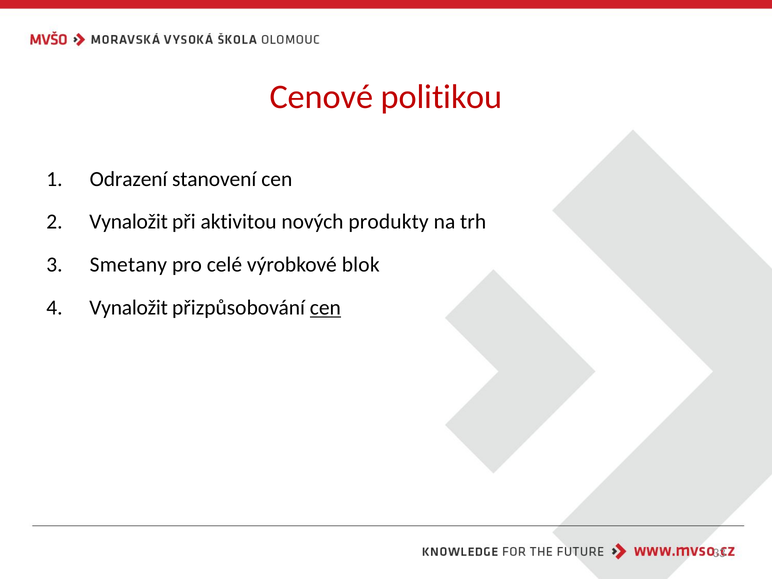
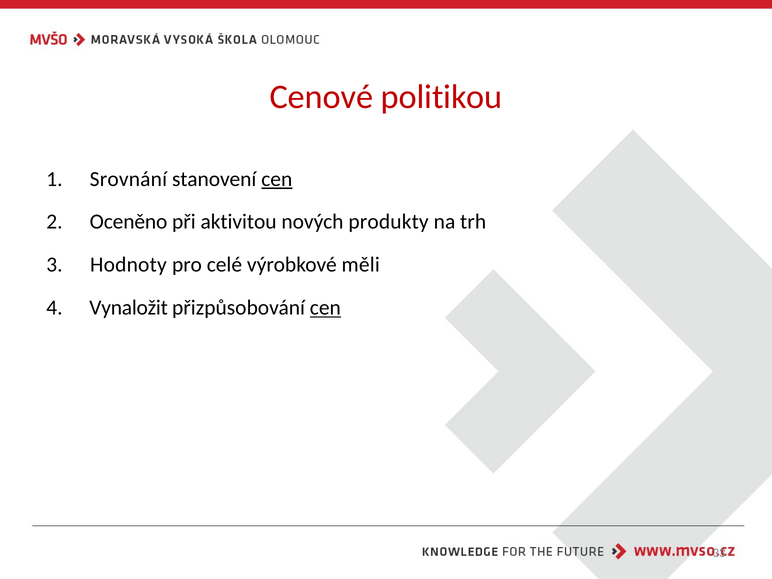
Odrazení: Odrazení -> Srovnání
cen at (277, 179) underline: none -> present
Vynaložit at (129, 222): Vynaložit -> Oceněno
Smetany: Smetany -> Hodnoty
blok: blok -> měli
